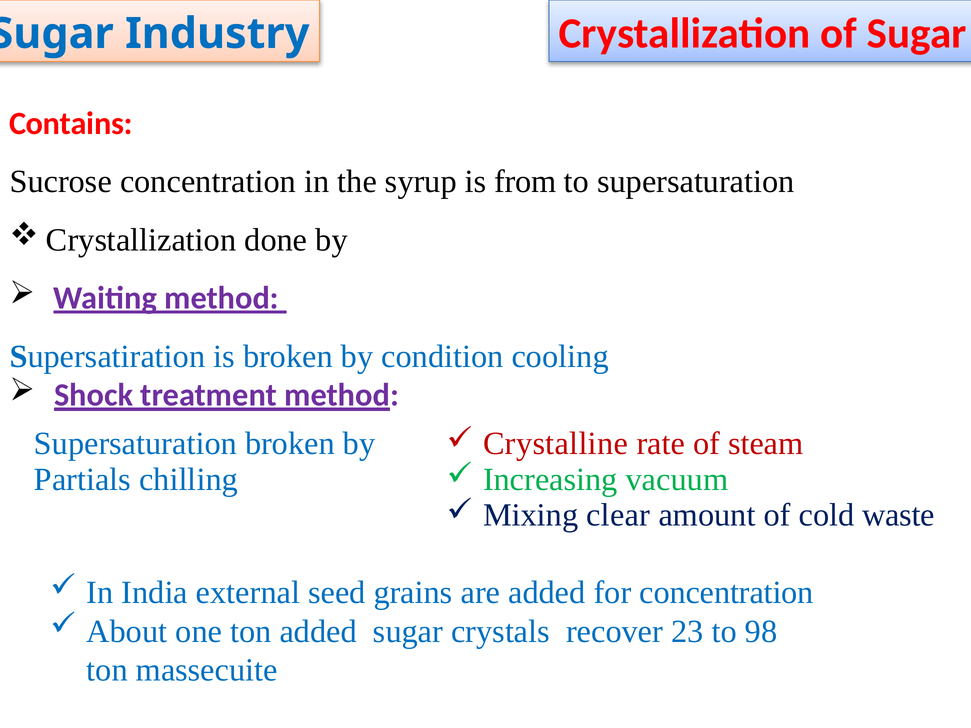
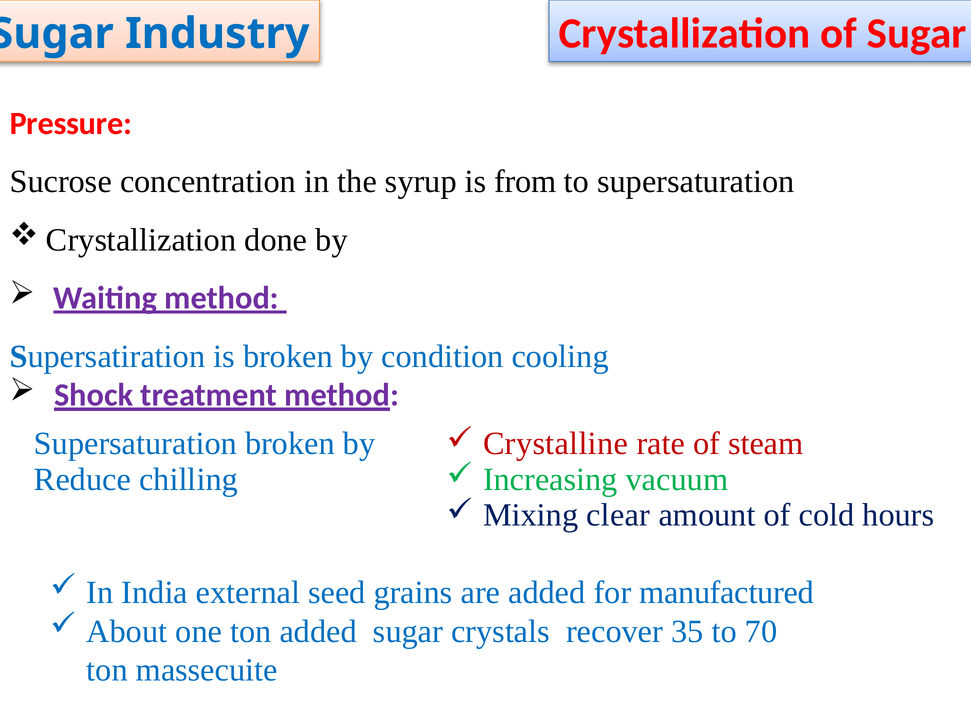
Contains: Contains -> Pressure
Partials: Partials -> Reduce
waste: waste -> hours
for concentration: concentration -> manufactured
23: 23 -> 35
98: 98 -> 70
